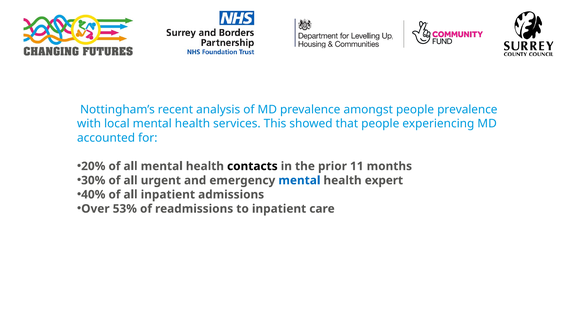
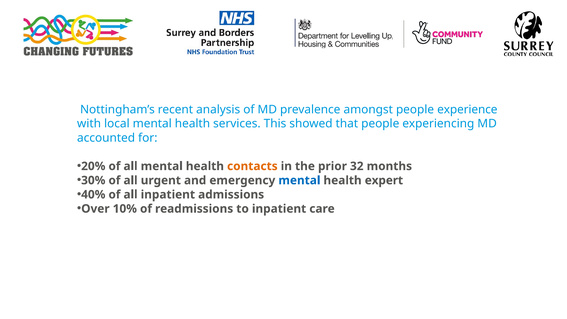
people prevalence: prevalence -> experience
contacts colour: black -> orange
11: 11 -> 32
53%: 53% -> 10%
